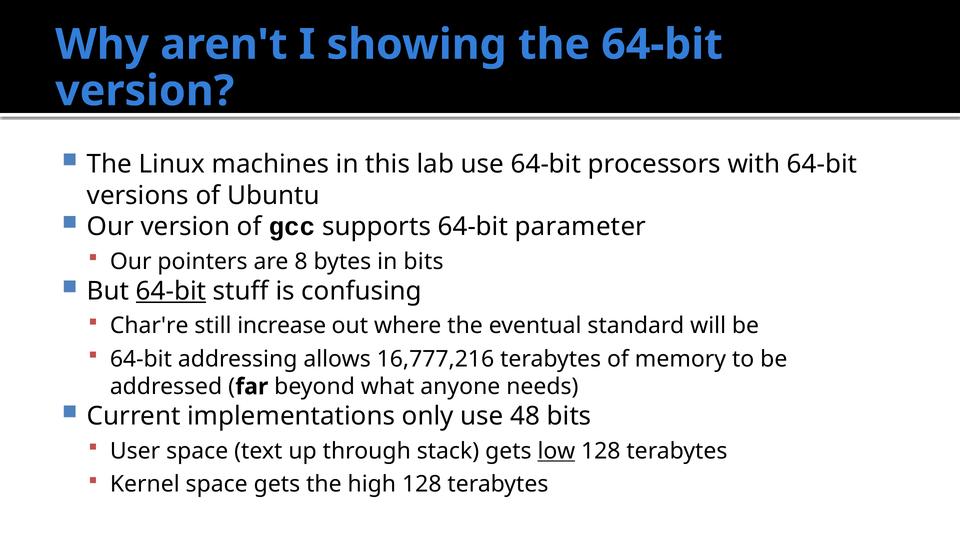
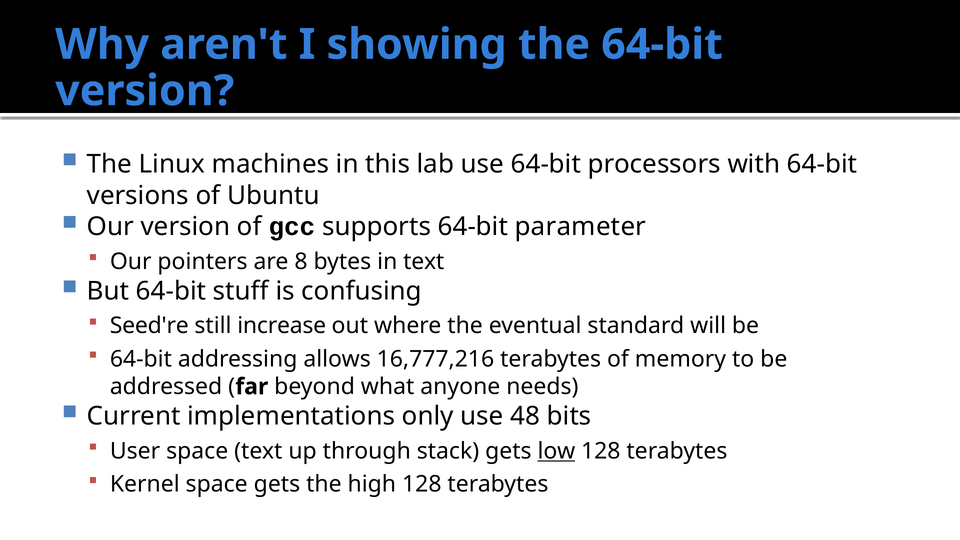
in bits: bits -> text
64-bit at (171, 291) underline: present -> none
Char're: Char're -> Seed're
